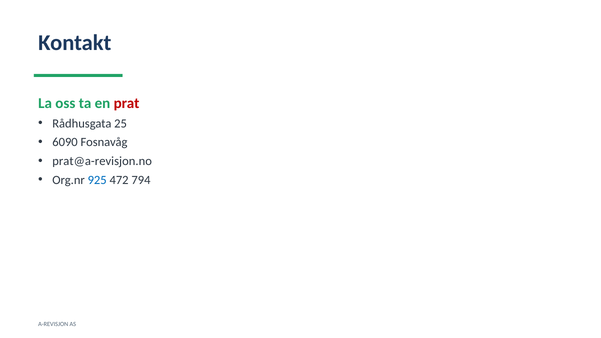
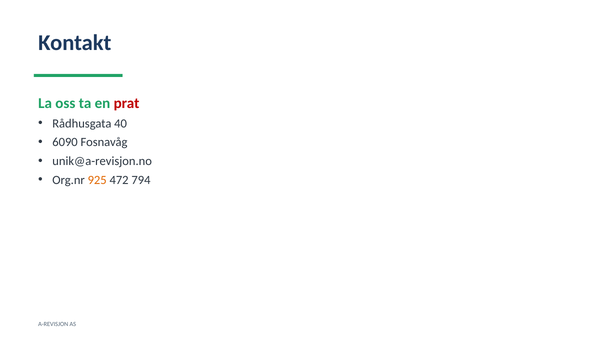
25: 25 -> 40
prat@a-revisjon.no: prat@a-revisjon.no -> unik@a-revisjon.no
925 colour: blue -> orange
